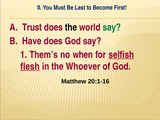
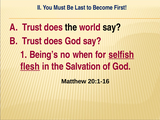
say at (112, 27) colour: green -> black
B Have: Have -> Trust
Them’s: Them’s -> Being’s
Whoever: Whoever -> Salvation
